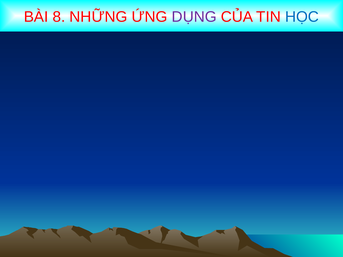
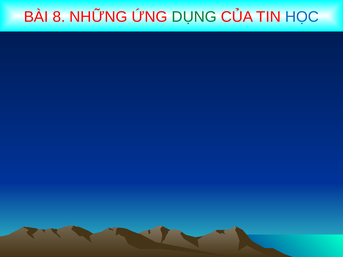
DỤNG colour: purple -> green
